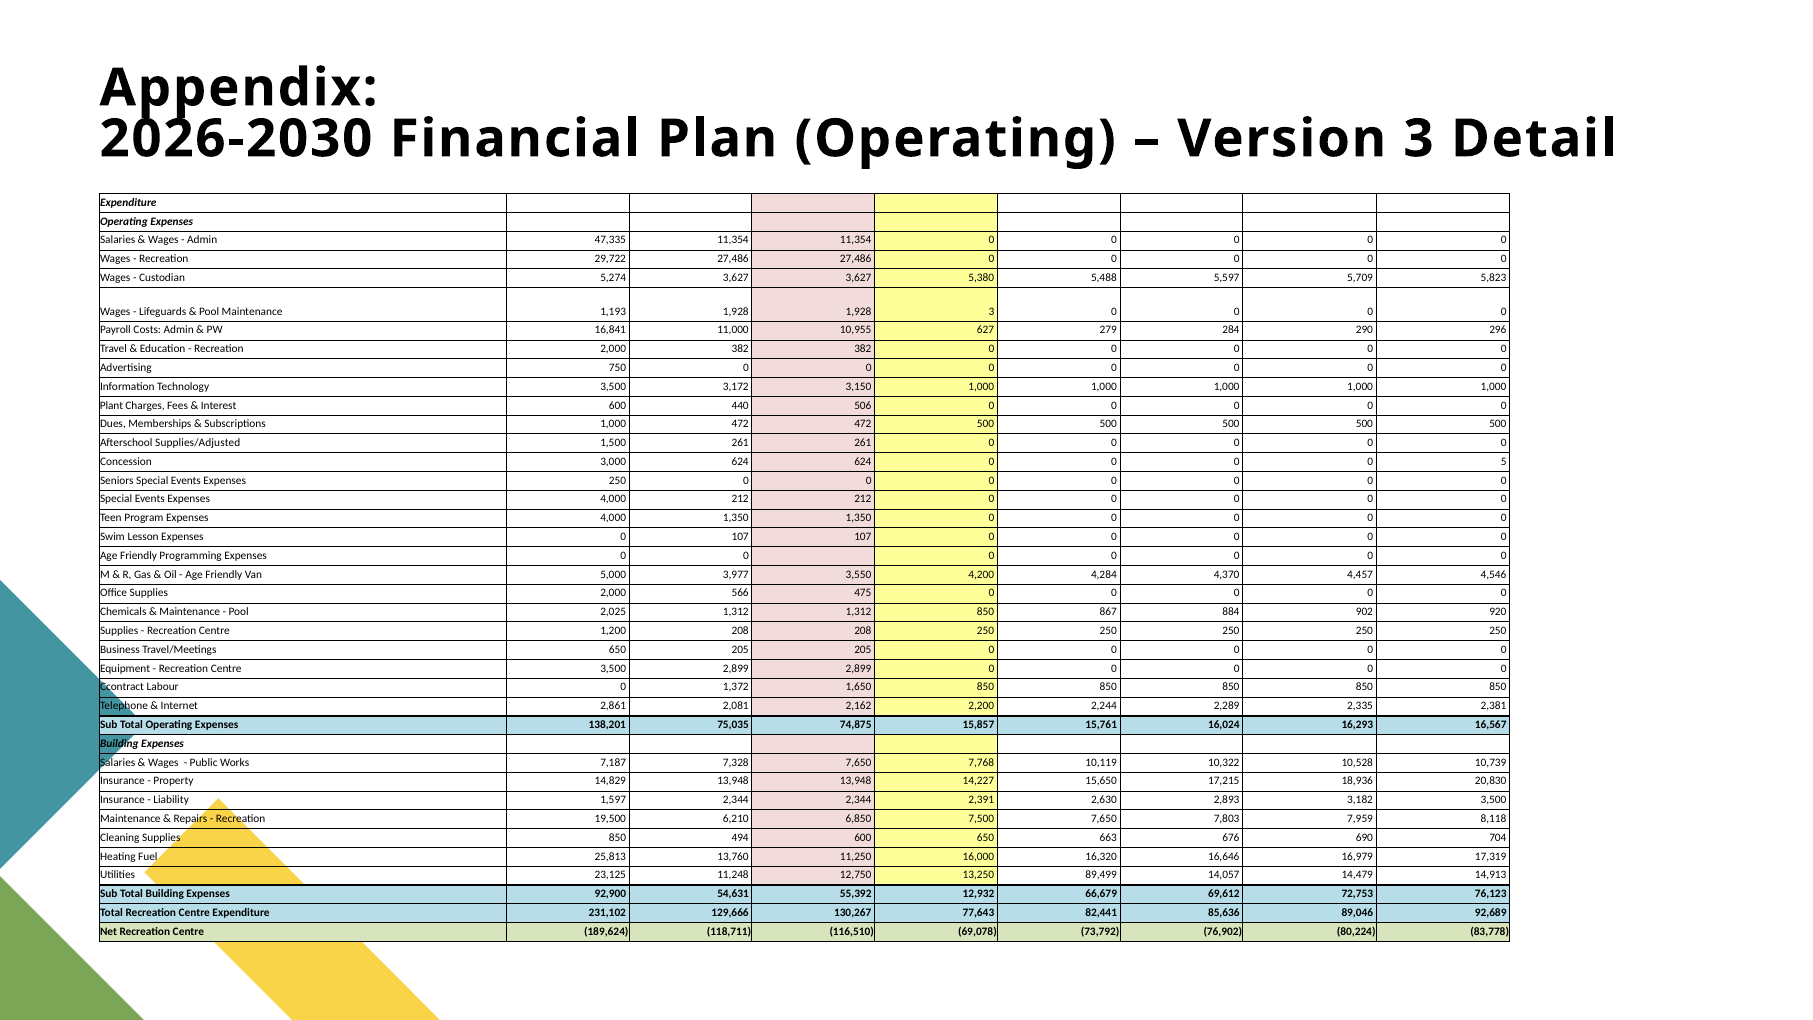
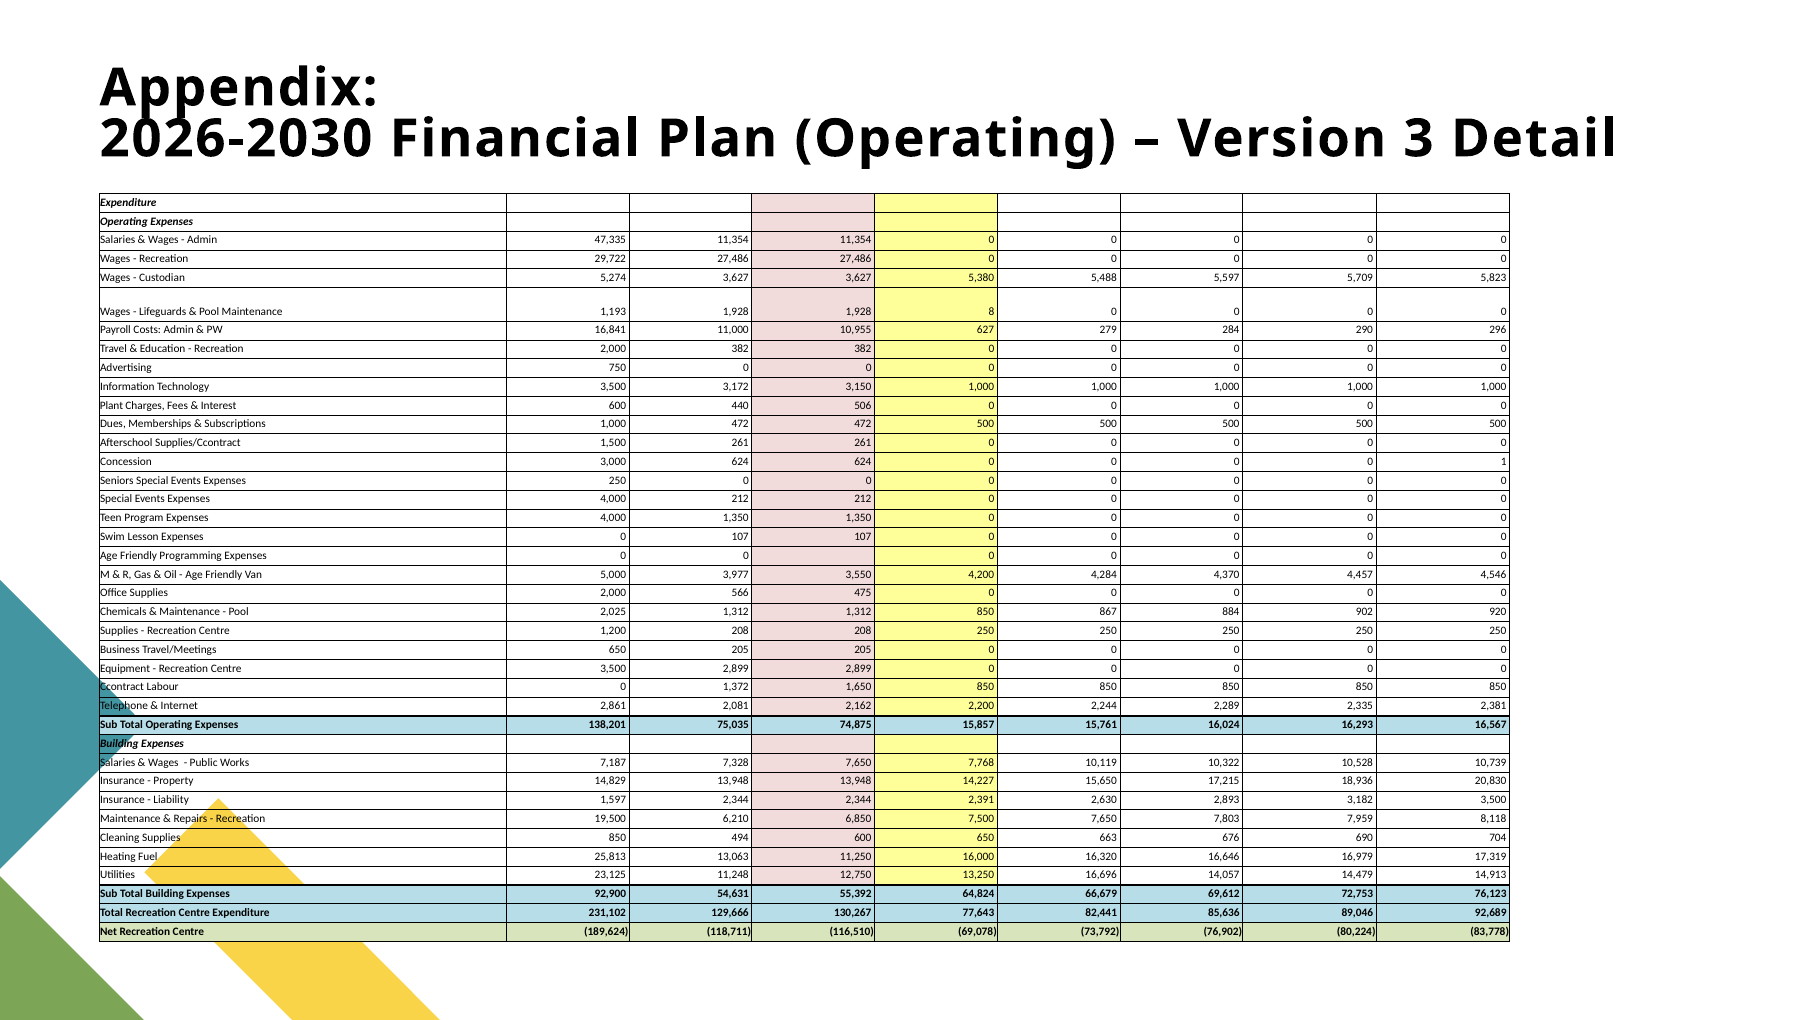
1,928 3: 3 -> 8
Supplies/Adjusted: Supplies/Adjusted -> Supplies/Ccontract
5: 5 -> 1
13,760: 13,760 -> 13,063
89,499: 89,499 -> 16,696
12,932: 12,932 -> 64,824
